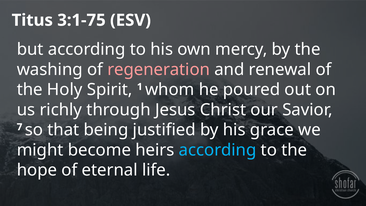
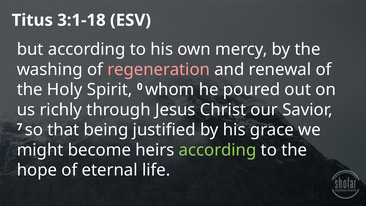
3:1-75: 3:1-75 -> 3:1-18
1: 1 -> 0
according at (218, 150) colour: light blue -> light green
